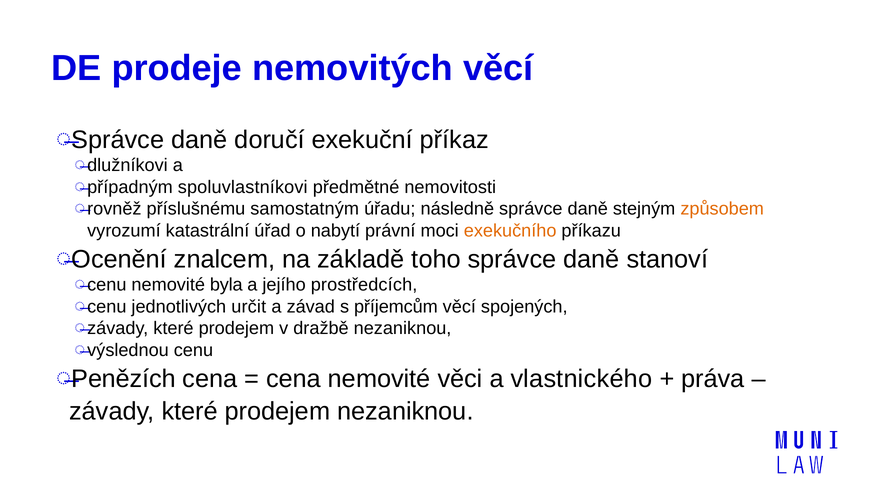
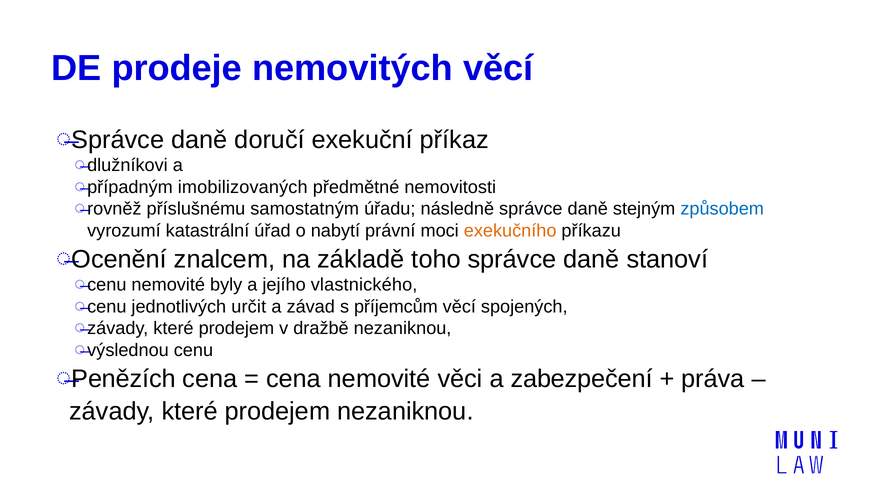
spoluvlastníkovi: spoluvlastníkovi -> imobilizovaných
způsobem colour: orange -> blue
byla: byla -> byly
prostředcích: prostředcích -> vlastnického
vlastnického: vlastnického -> zabezpečení
